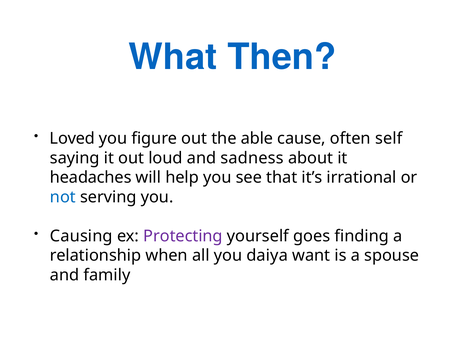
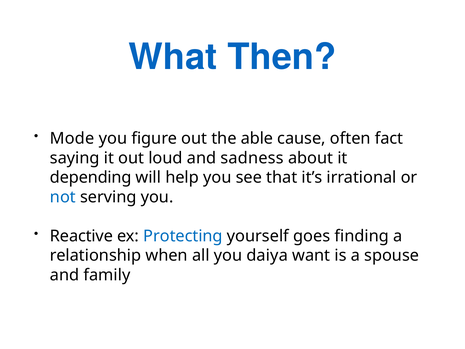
Loved: Loved -> Mode
self: self -> fact
headaches: headaches -> depending
Causing: Causing -> Reactive
Protecting colour: purple -> blue
